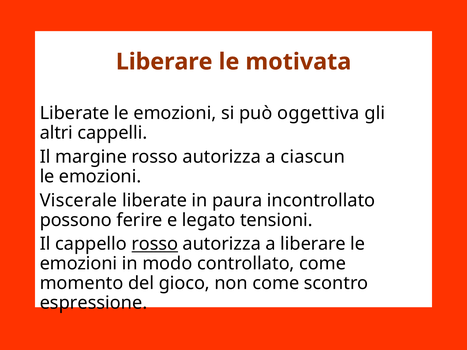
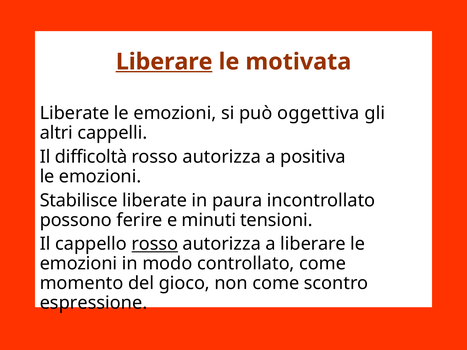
Liberare at (164, 62) underline: none -> present
margine: margine -> difficoltà
ciascun: ciascun -> positiva
Viscerale: Viscerale -> Stabilisce
legato: legato -> minuti
